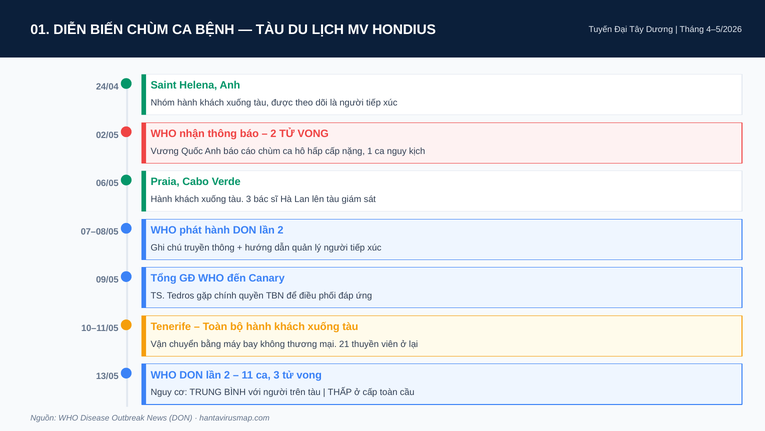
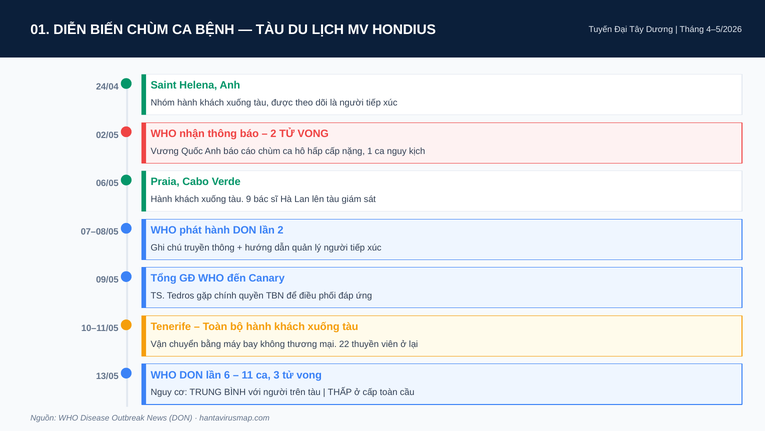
tàu 3: 3 -> 9
21: 21 -> 22
WHO DON lần 2: 2 -> 6
